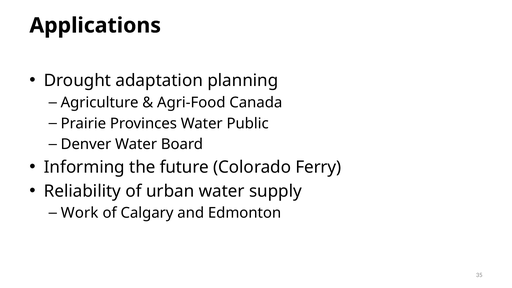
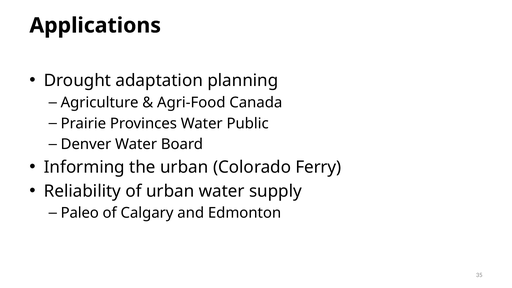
the future: future -> urban
Work: Work -> Paleo
